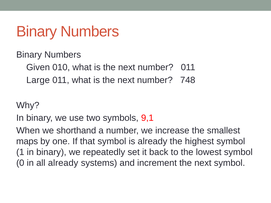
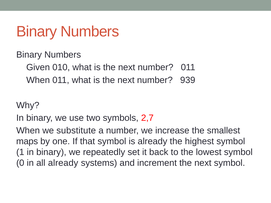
Large at (38, 80): Large -> When
748: 748 -> 939
9,1: 9,1 -> 2,7
shorthand: shorthand -> substitute
